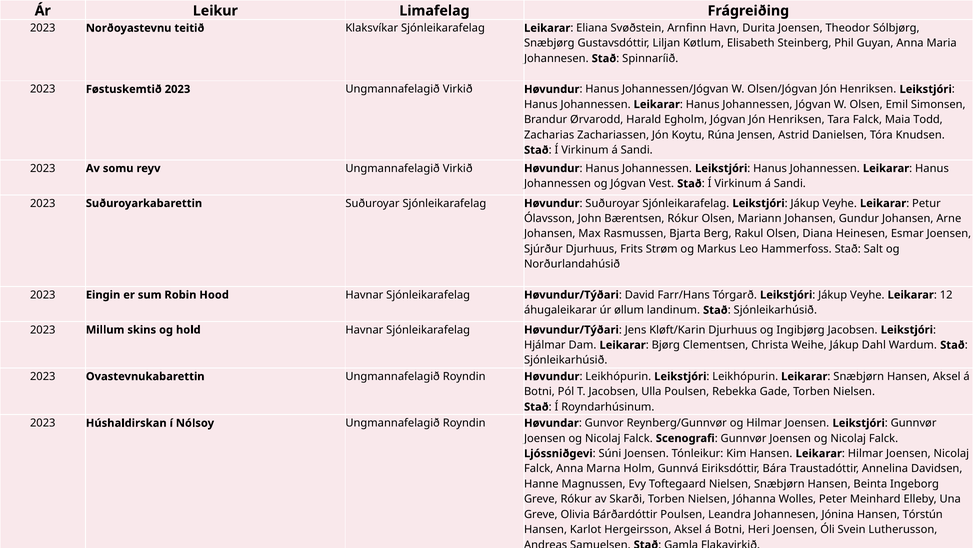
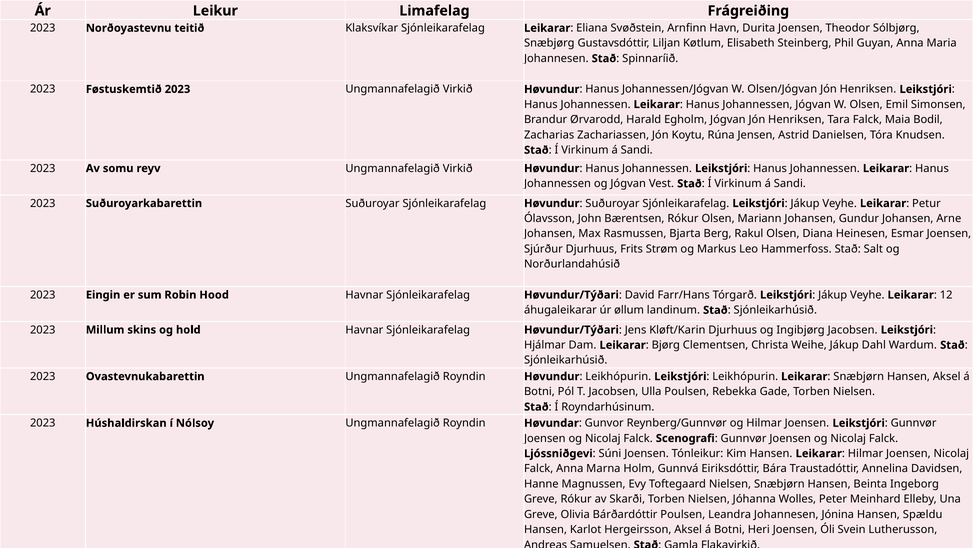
Todd: Todd -> Bodil
Tórstún: Tórstún -> Spældu
